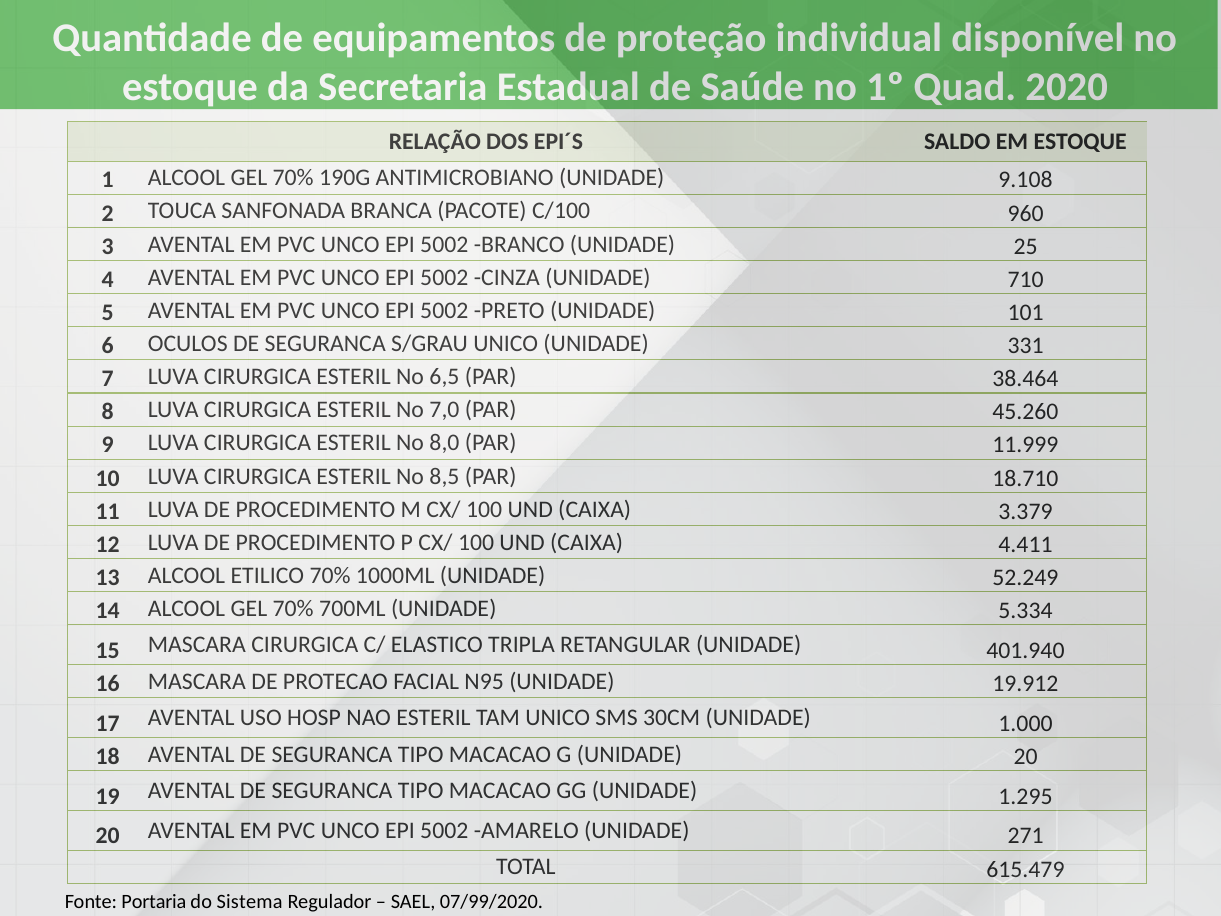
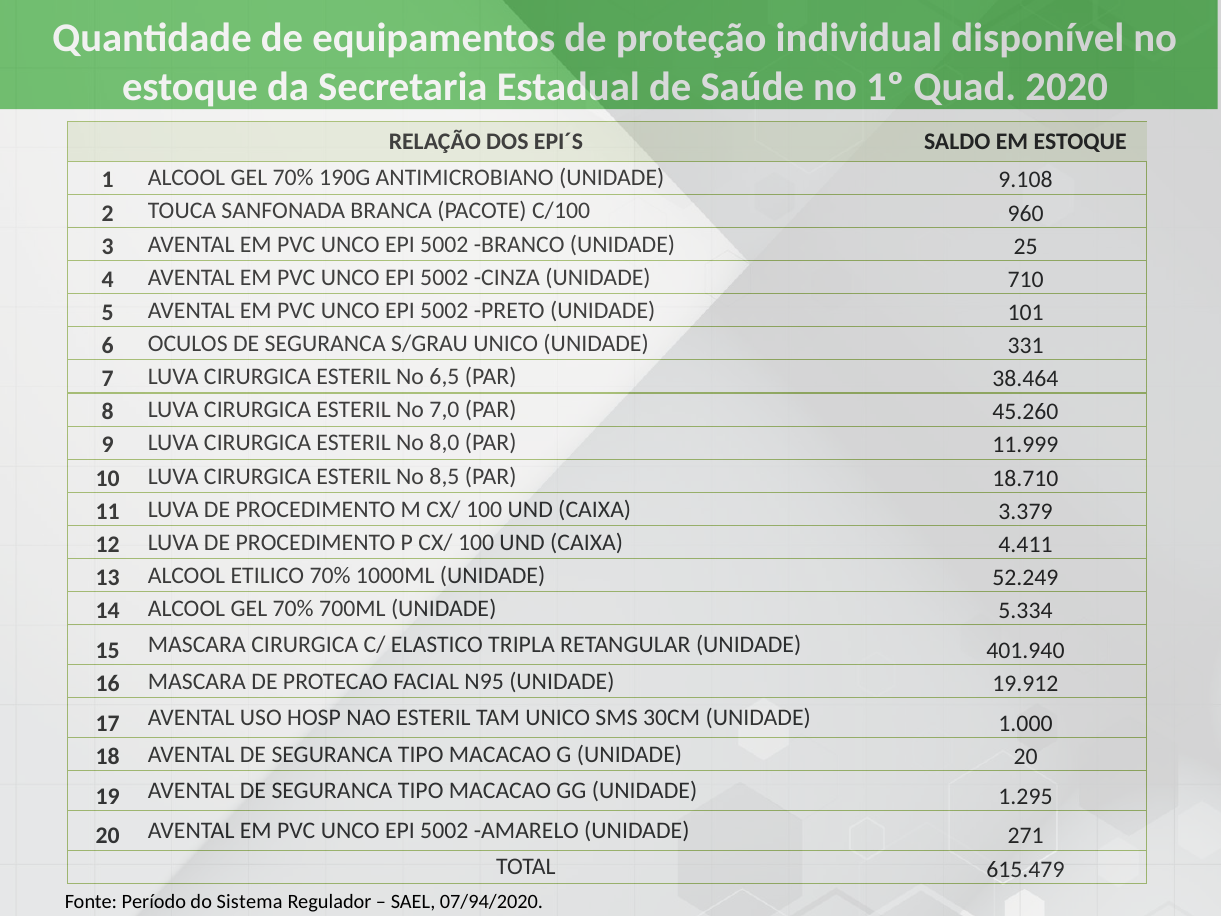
Portaria: Portaria -> Período
07/99/2020: 07/99/2020 -> 07/94/2020
